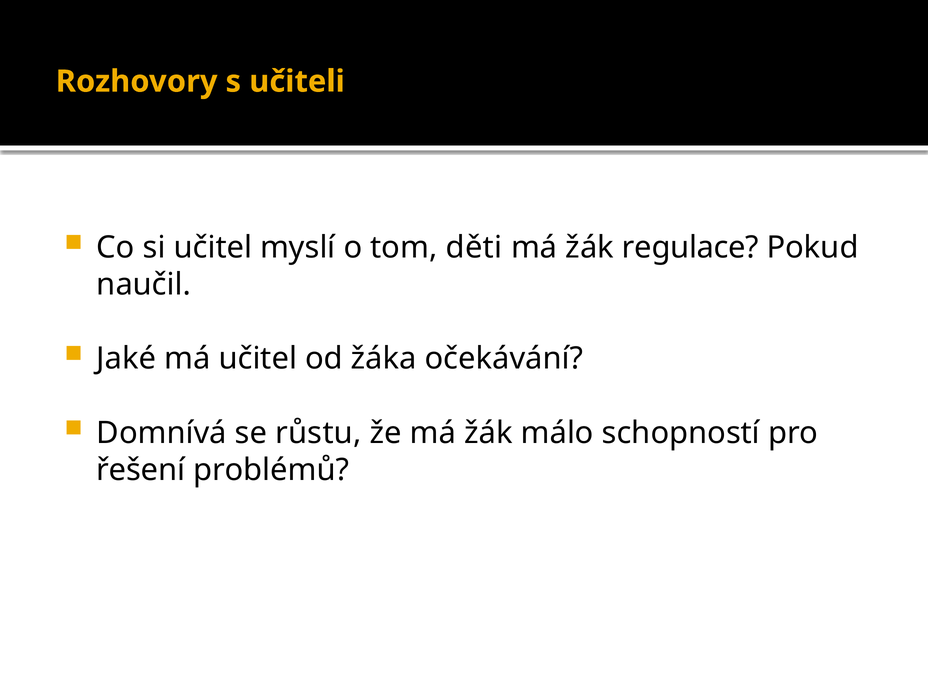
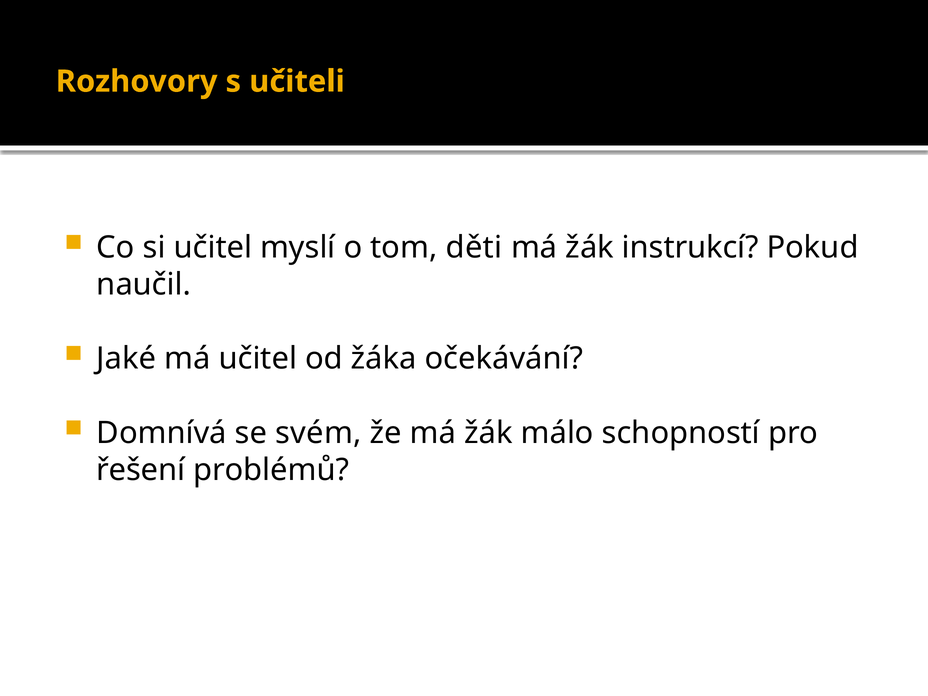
regulace: regulace -> instrukcí
růstu: růstu -> svém
